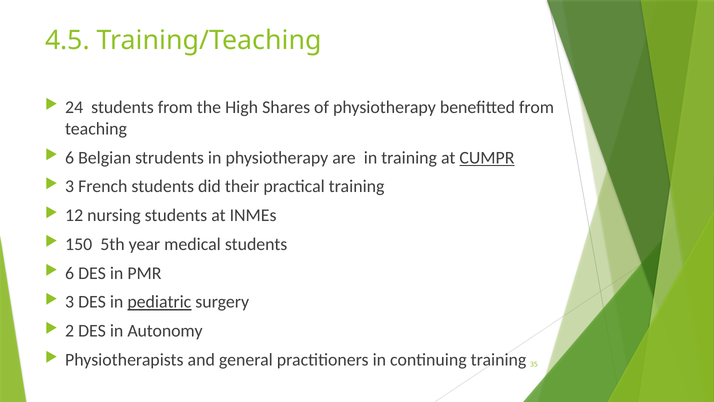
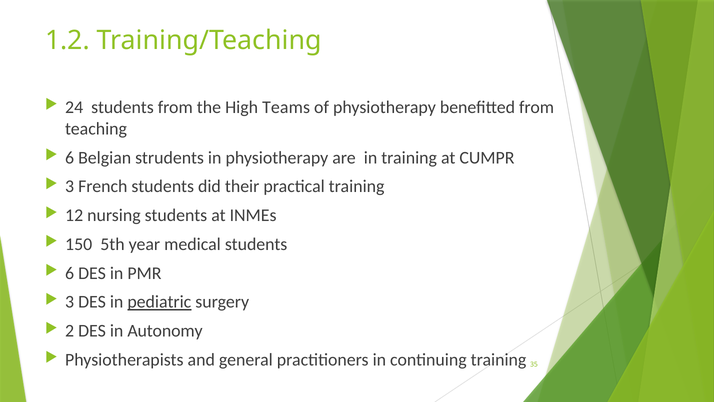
4.5: 4.5 -> 1.2
Shares: Shares -> Teams
CUMPR underline: present -> none
